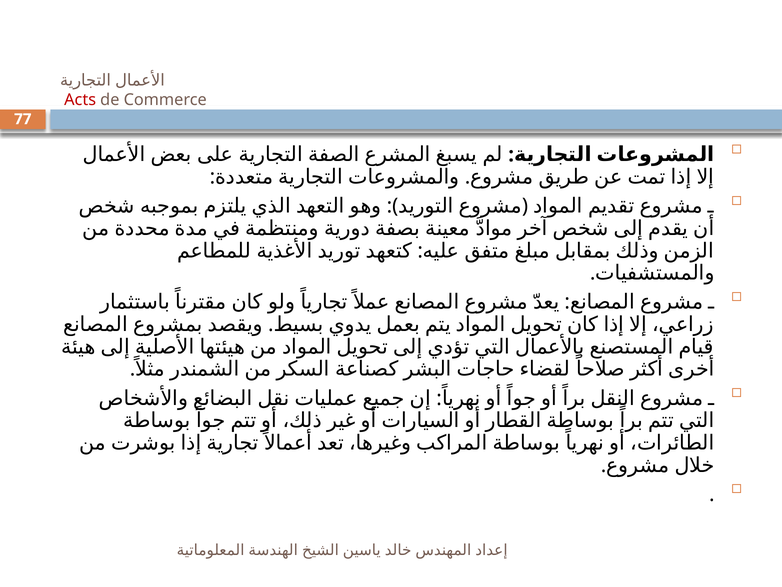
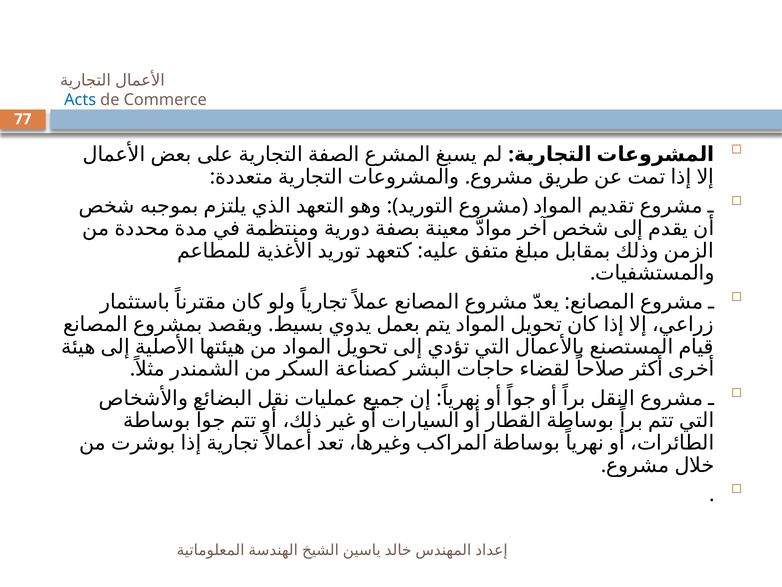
Acts colour: red -> blue
